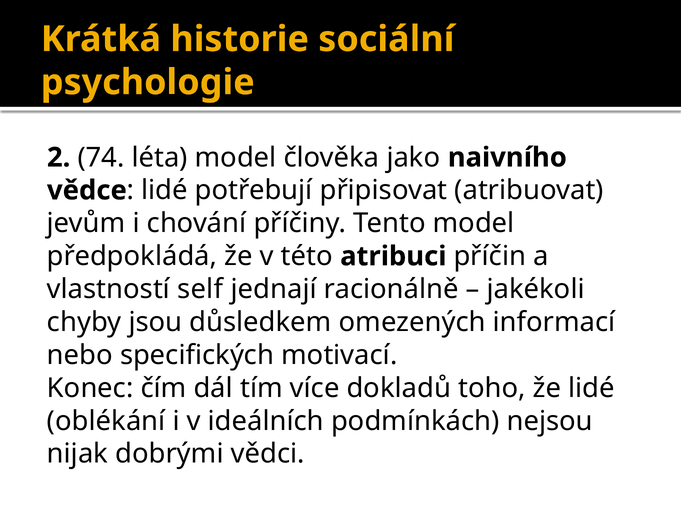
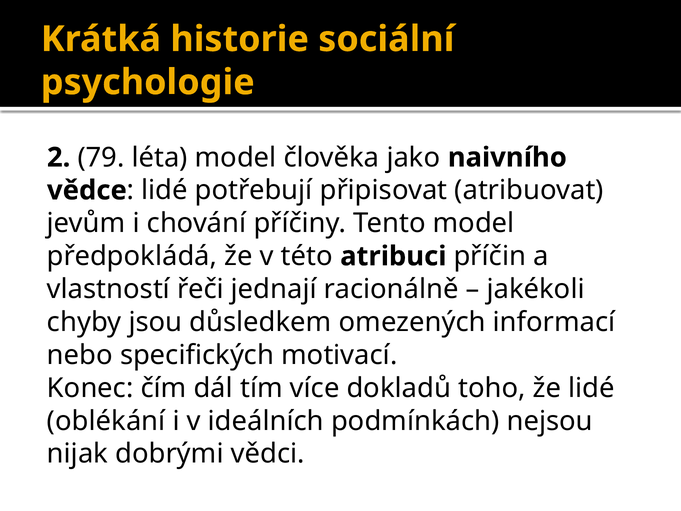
74: 74 -> 79
self: self -> řeči
